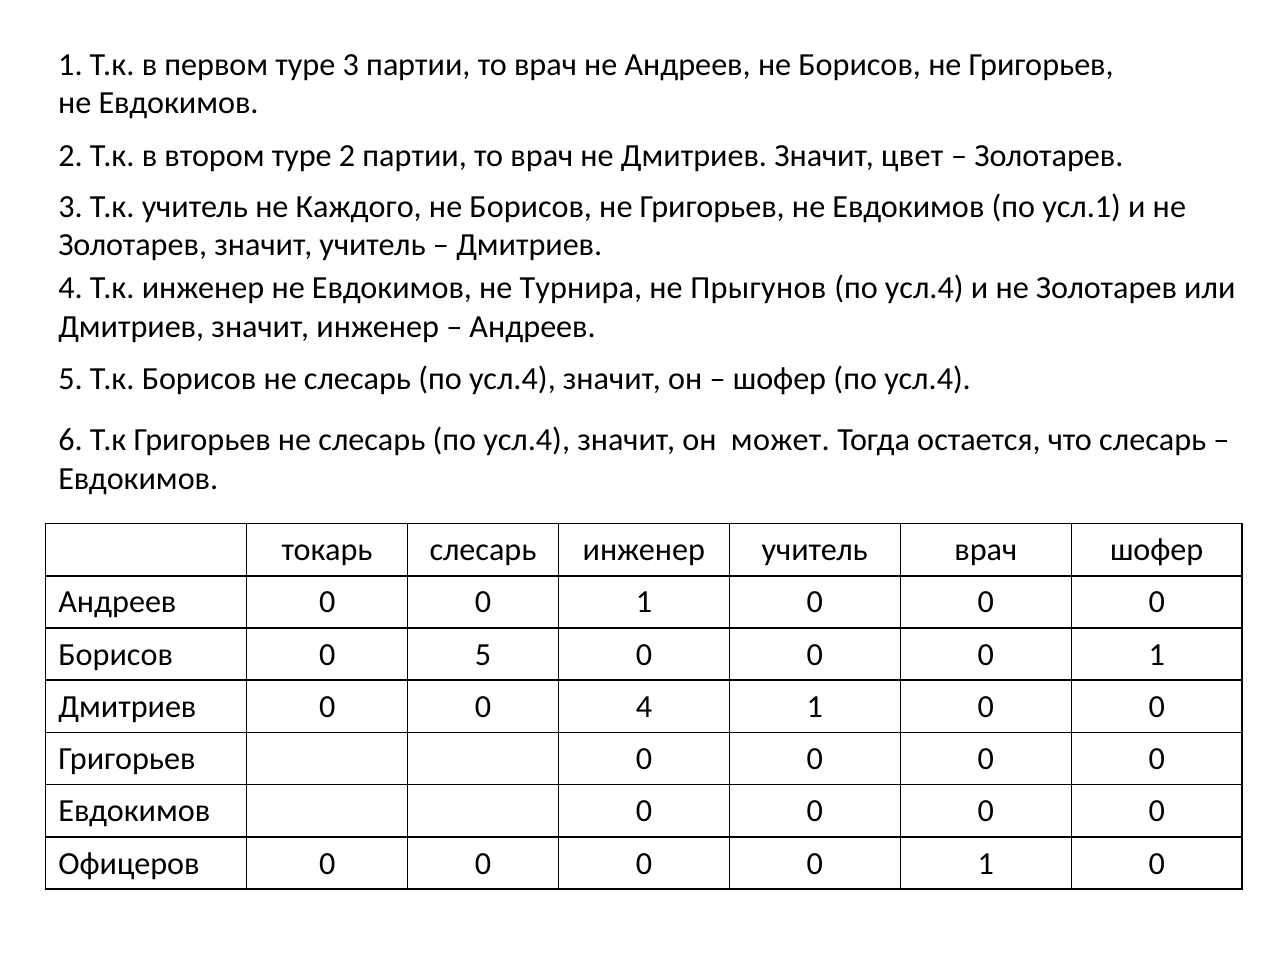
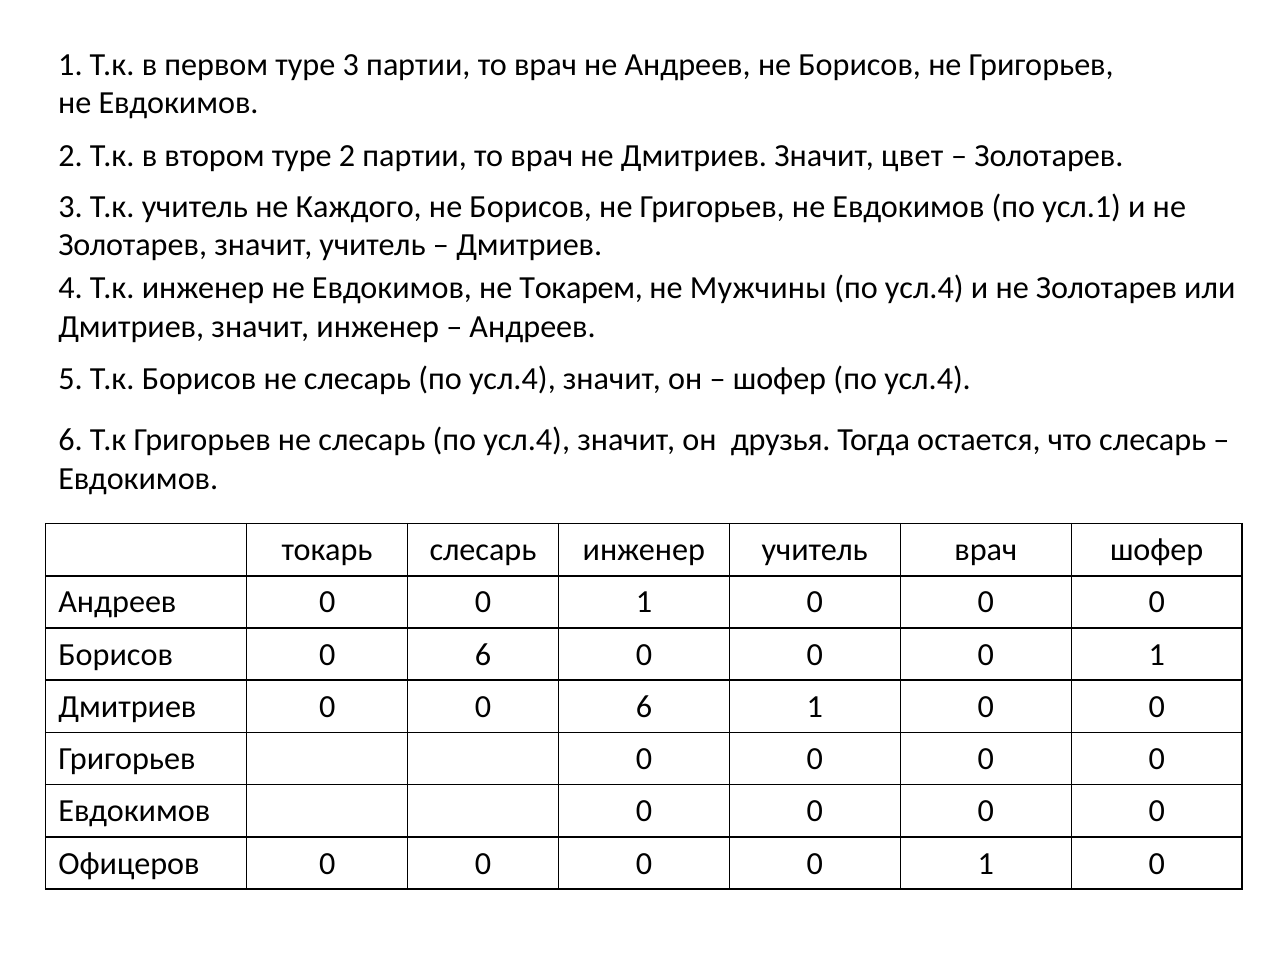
Турнира: Турнира -> Токарем
Прыгунов: Прыгунов -> Мужчины
может: может -> друзья
Борисов 0 5: 5 -> 6
0 0 4: 4 -> 6
